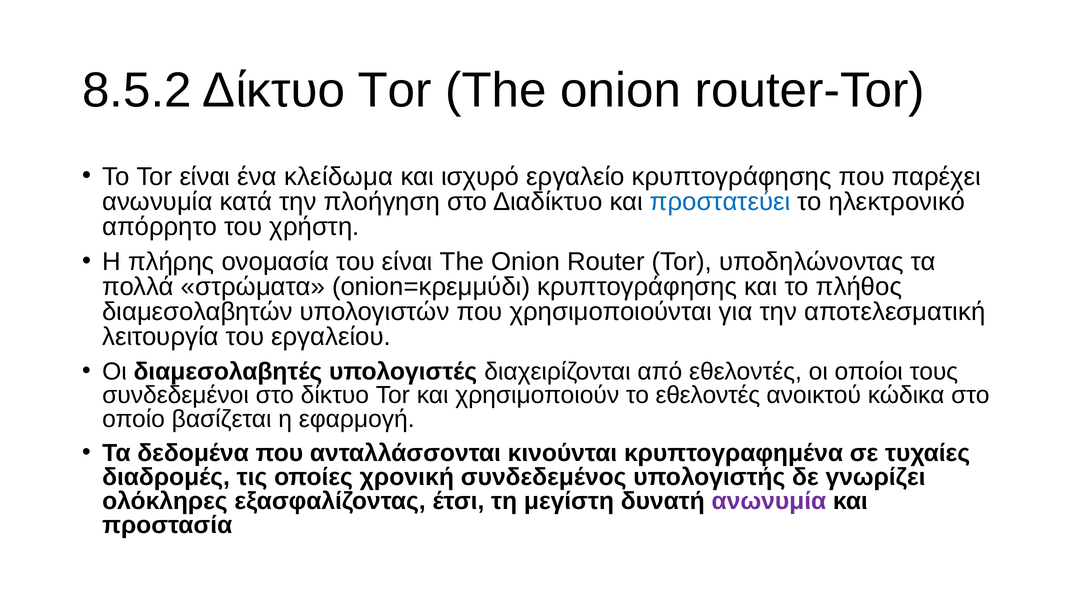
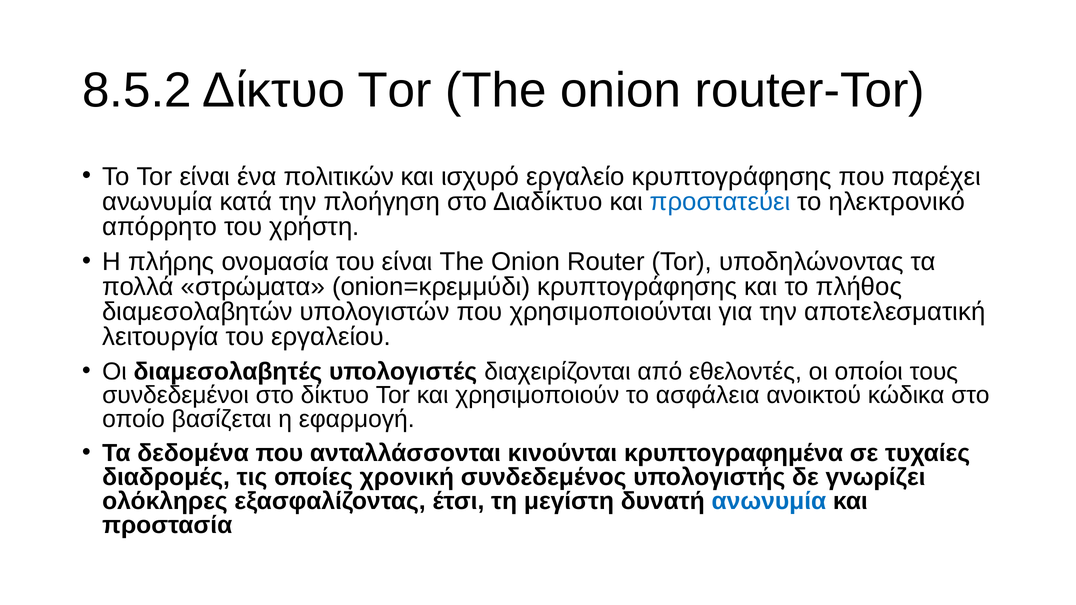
κλείδωμα: κλείδωμα -> πολιτικών
το εθελοντές: εθελοντές -> ασφάλεια
ανωνυμία at (769, 501) colour: purple -> blue
